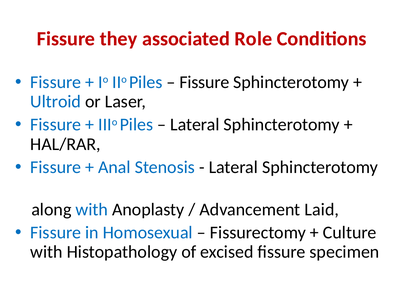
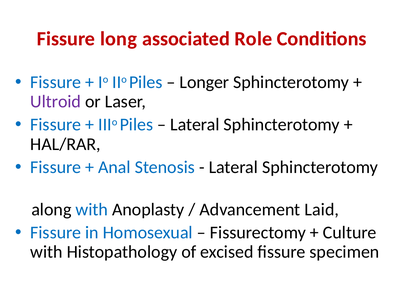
they: they -> long
Fissure at (204, 82): Fissure -> Longer
Ultroid colour: blue -> purple
